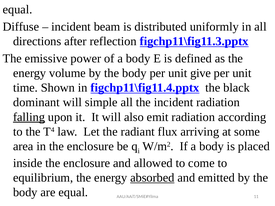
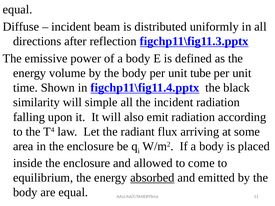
give: give -> tube
dominant: dominant -> similarity
falling underline: present -> none
